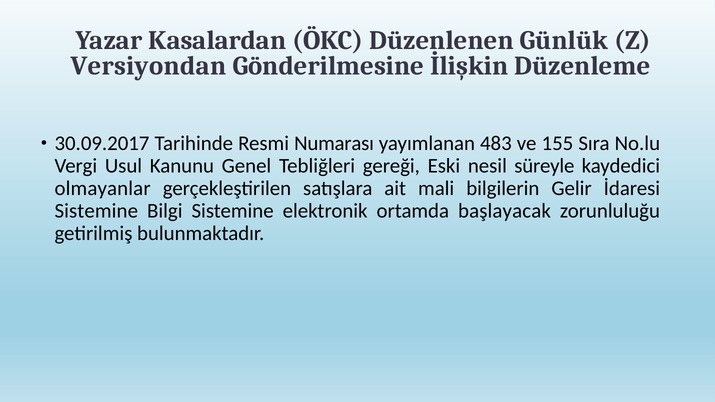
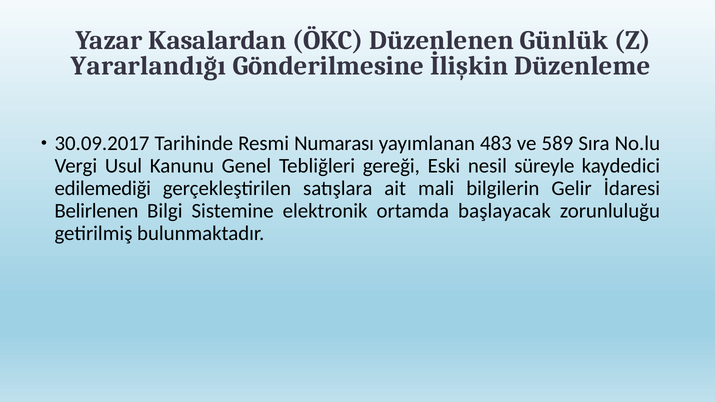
Versiyondan: Versiyondan -> Yararlandığı
155: 155 -> 589
olmayanlar: olmayanlar -> edilemediği
Sistemine at (96, 211): Sistemine -> Belirlenen
